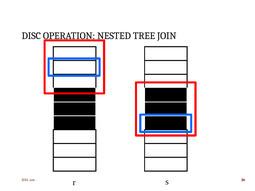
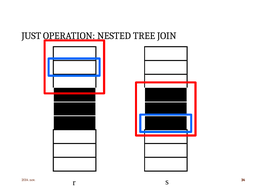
DISC: DISC -> JUST
